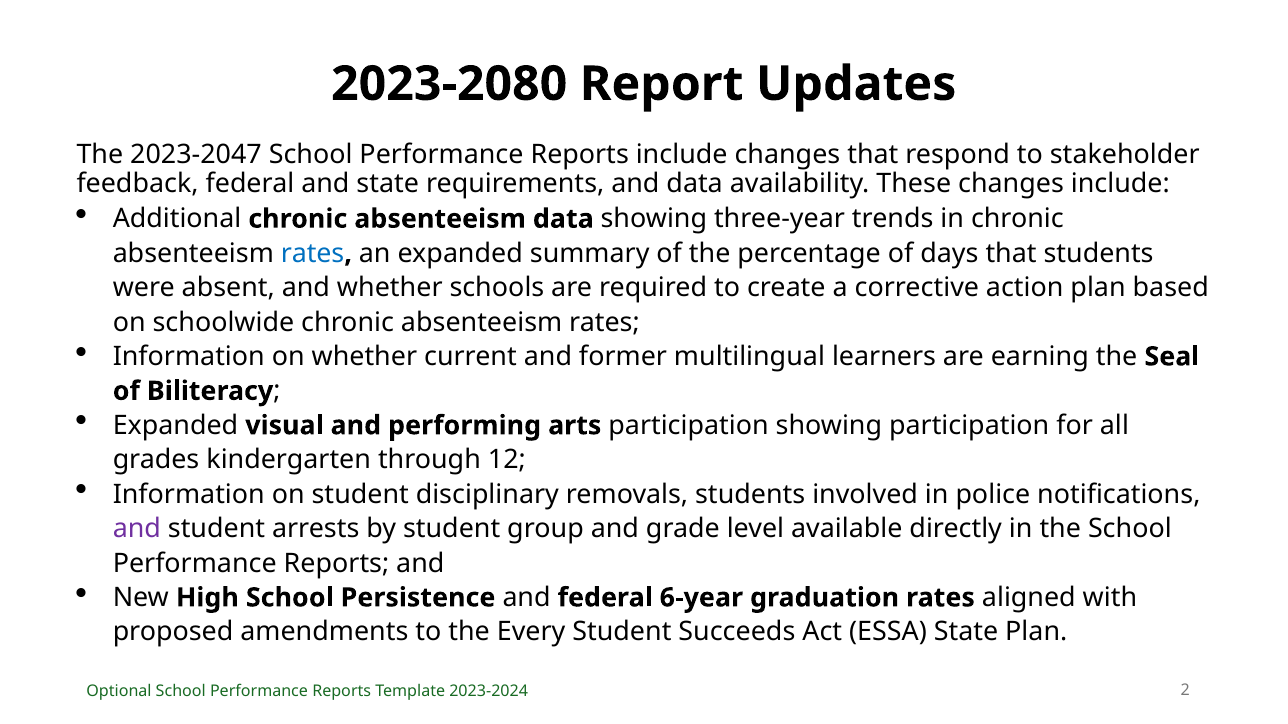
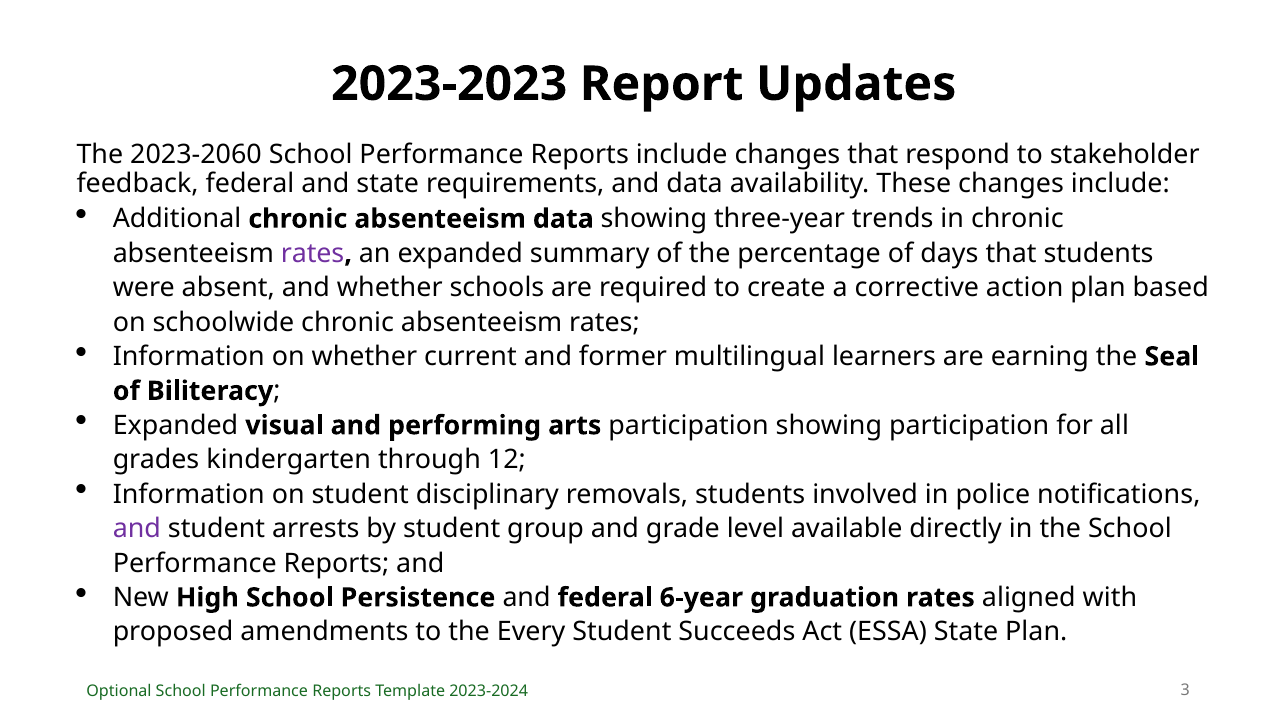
2023-2080: 2023-2080 -> 2023-2023
2023-2047: 2023-2047 -> 2023-2060
rates at (313, 253) colour: blue -> purple
2: 2 -> 3
